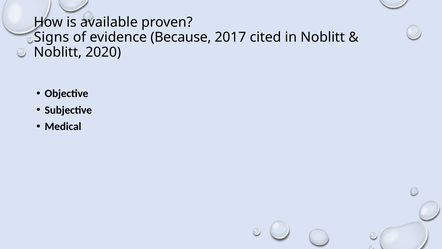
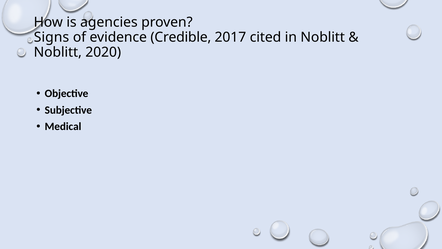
available: available -> agencies
Because: Because -> Credible
